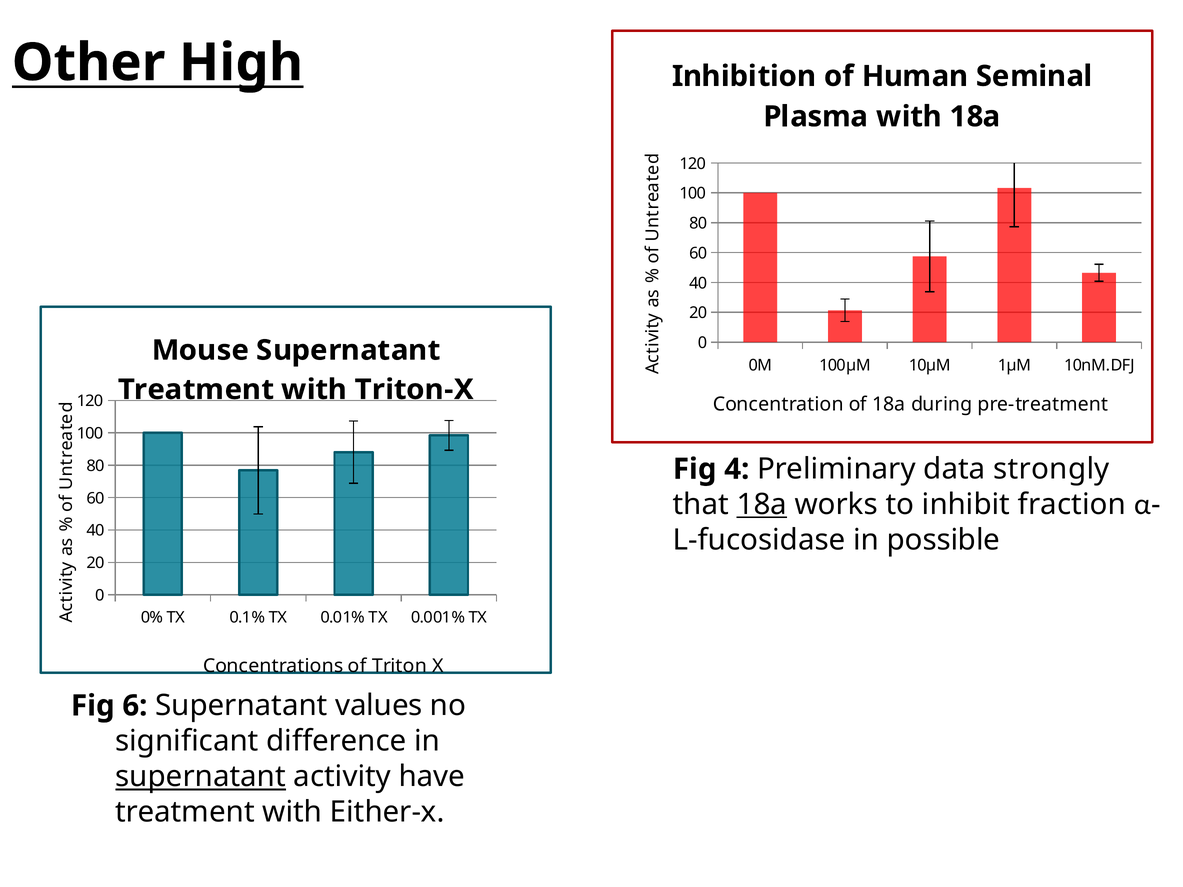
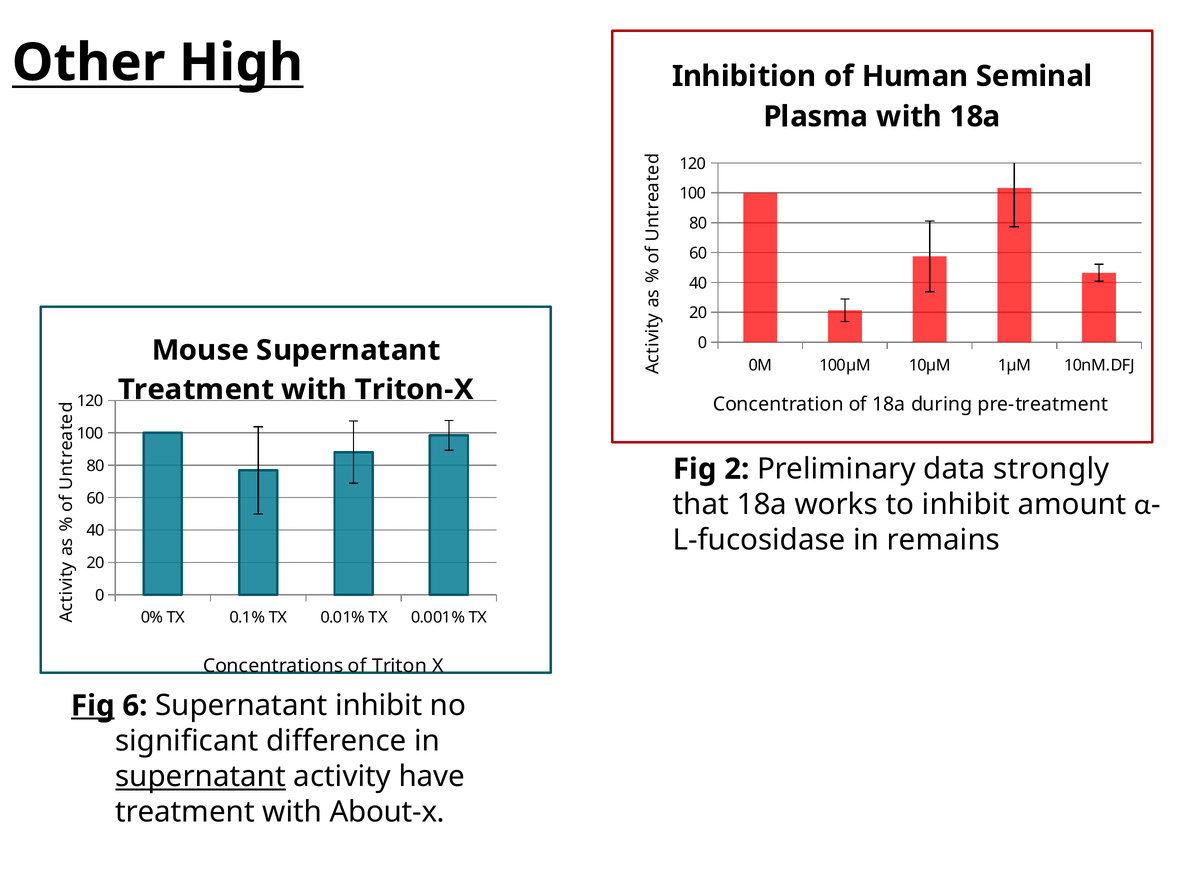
4: 4 -> 2
18a at (762, 505) underline: present -> none
fraction: fraction -> amount
possible: possible -> remains
Fig at (93, 706) underline: none -> present
Supernatant values: values -> inhibit
Either-x: Either-x -> About-x
